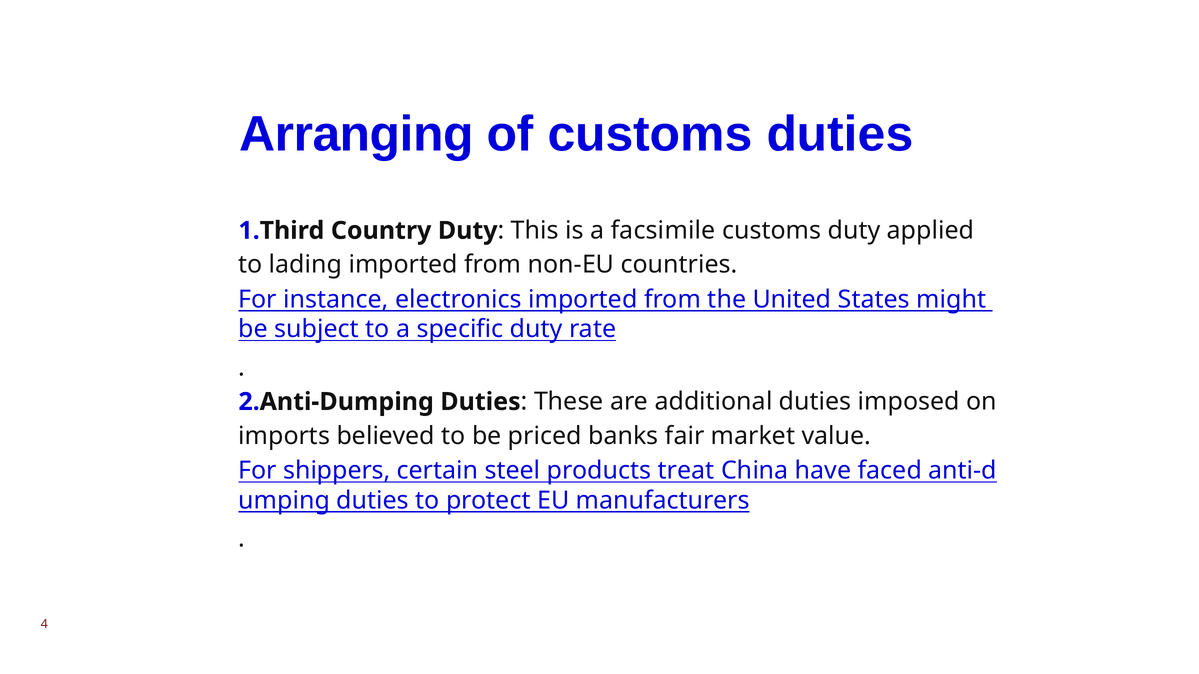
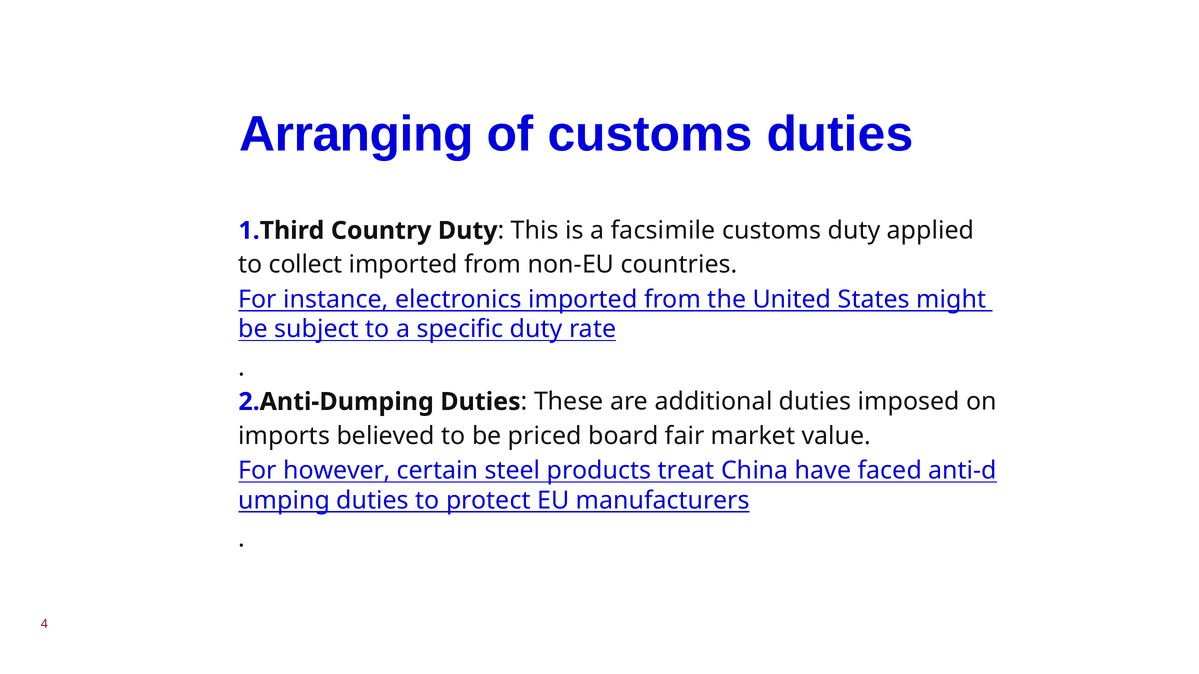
lading: lading -> collect
banks: banks -> board
shippers: shippers -> however
